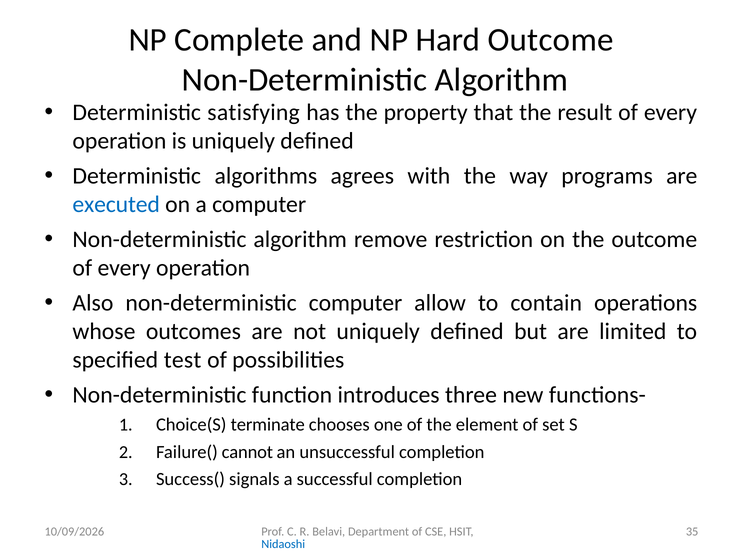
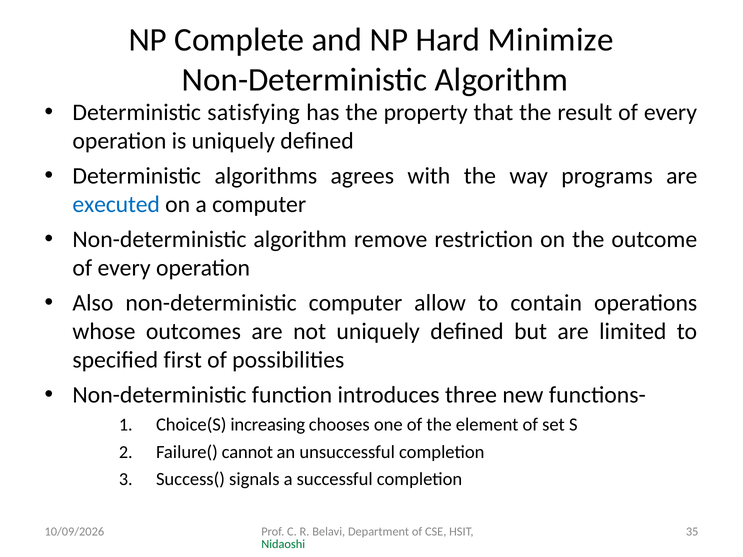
Hard Outcome: Outcome -> Minimize
test: test -> first
terminate: terminate -> increasing
Nidaoshi colour: blue -> green
